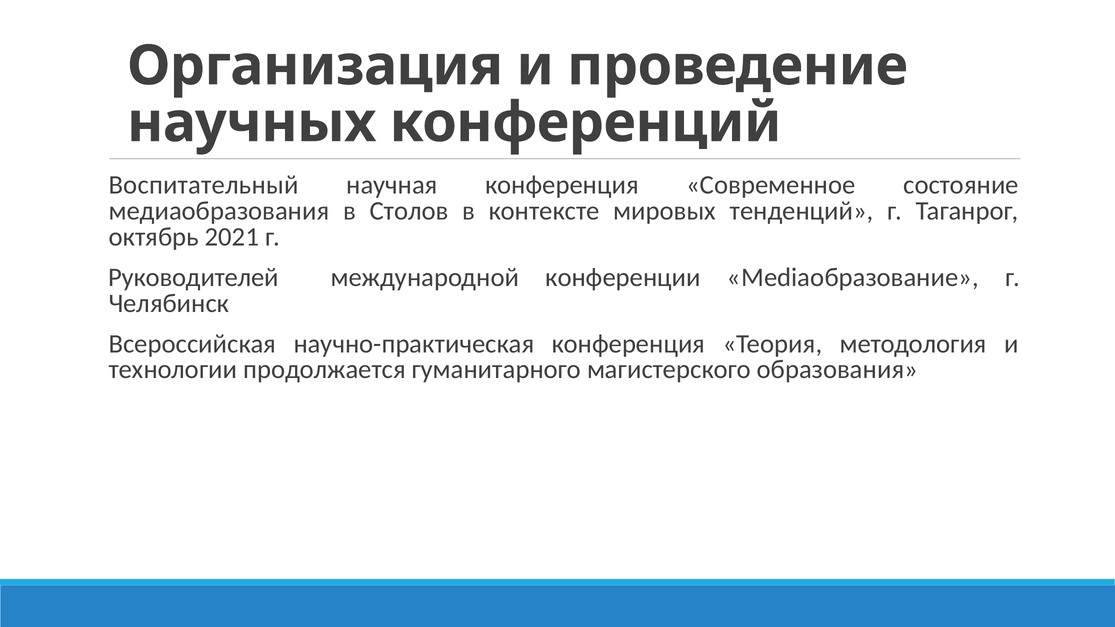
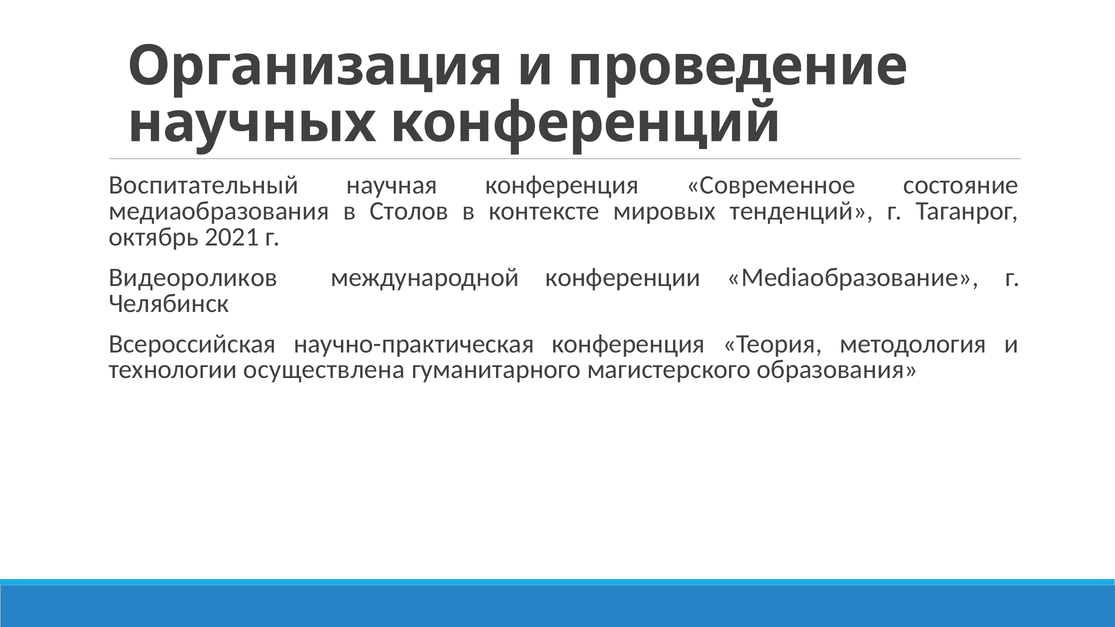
Руководителей: Руководителей -> Видеороликов
продолжается: продолжается -> осуществлена
